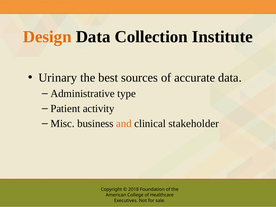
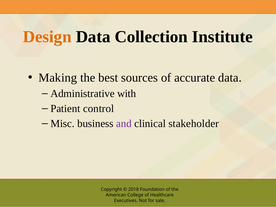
Urinary: Urinary -> Making
type: type -> with
activity: activity -> control
and colour: orange -> purple
